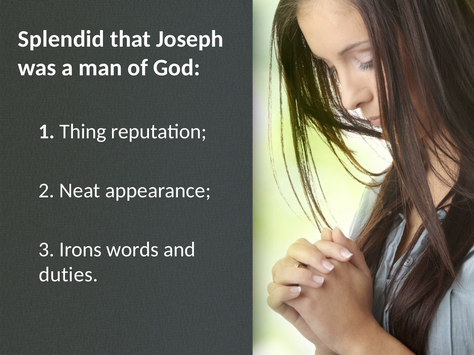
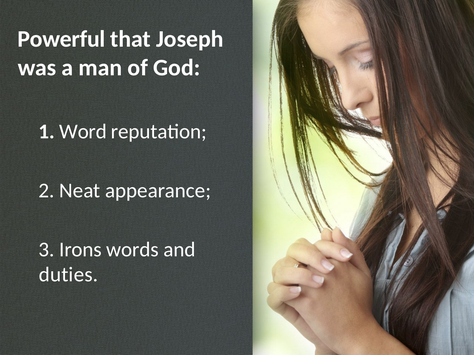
Splendid: Splendid -> Powerful
Thing: Thing -> Word
